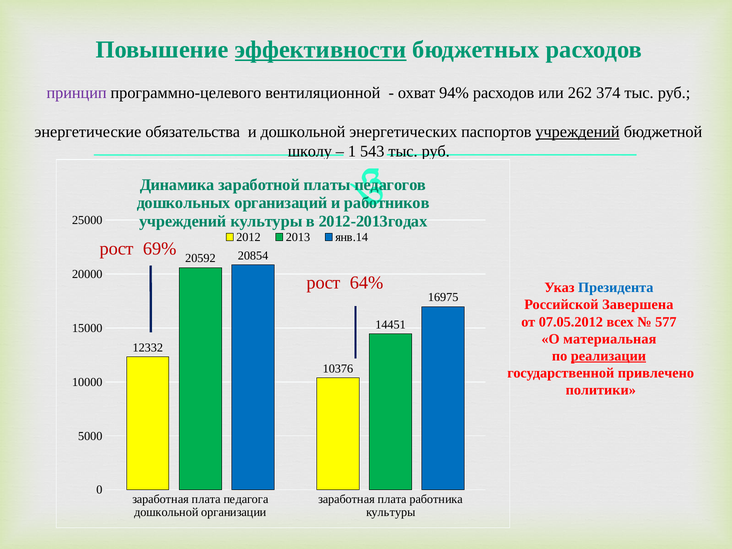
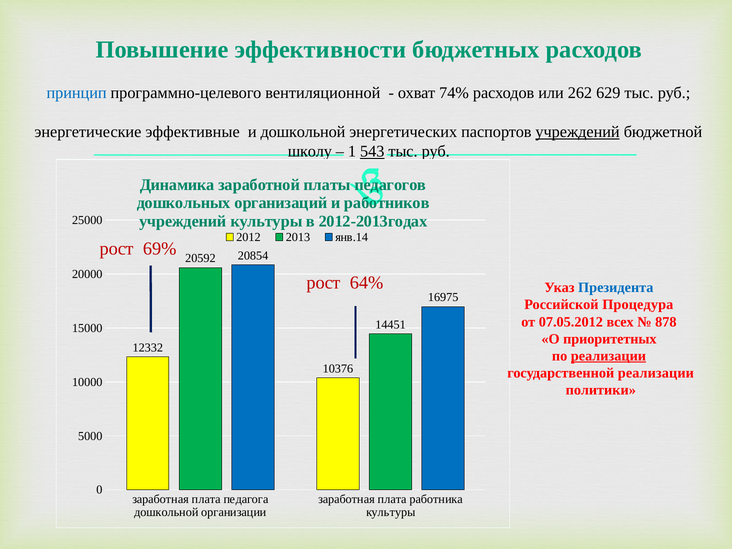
эффективности underline: present -> none
принцип colour: purple -> blue
94%: 94% -> 74%
374: 374 -> 629
обязательства: обязательства -> эффективные
543 underline: none -> present
Завершена: Завершена -> Процедура
577: 577 -> 878
материальная: материальная -> приоритетных
государственной привлечено: привлечено -> реализации
